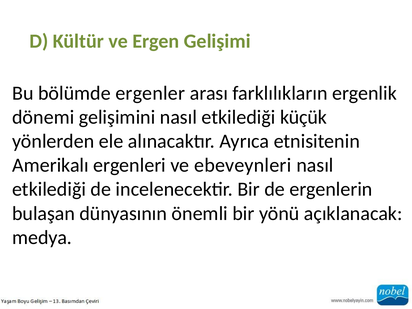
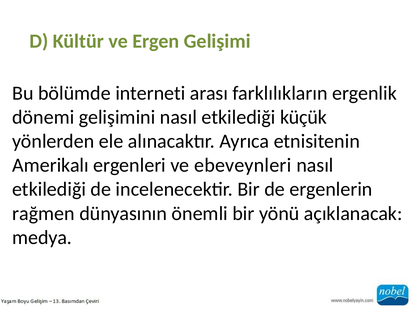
ergenler: ergenler -> interneti
bulaşan: bulaşan -> rağmen
